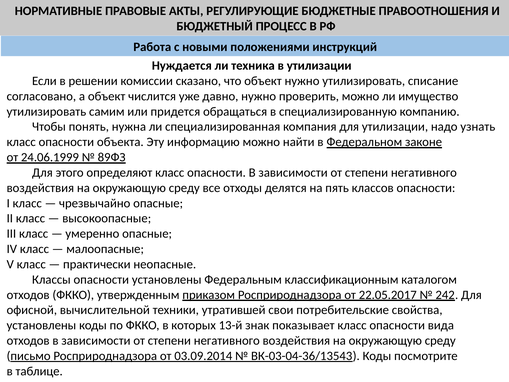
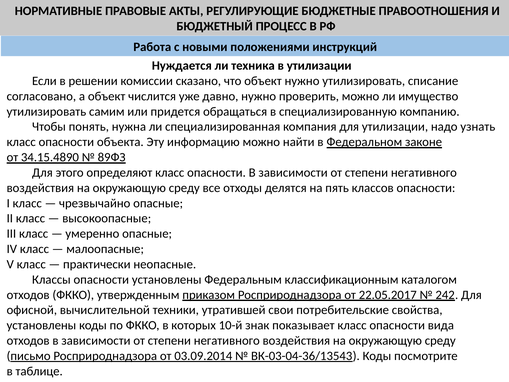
24.06.1999: 24.06.1999 -> 34.15.4890
13-й: 13-й -> 10-й
